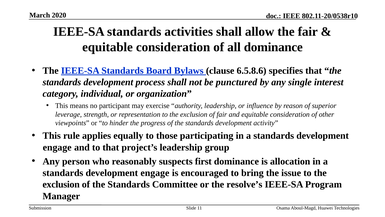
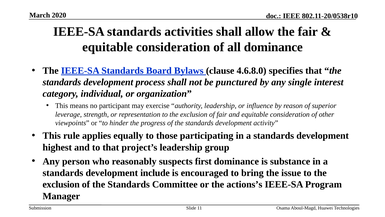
6.5.8.6: 6.5.8.6 -> 4.6.8.0
engage at (57, 147): engage -> highest
allocation: allocation -> substance
engage at (155, 173): engage -> include
resolve’s: resolve’s -> actions’s
